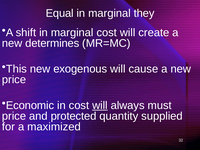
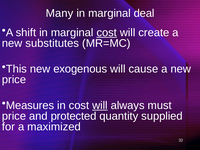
Equal: Equal -> Many
they: they -> deal
cost at (107, 33) underline: none -> present
determines: determines -> substitutes
Economic: Economic -> Measures
